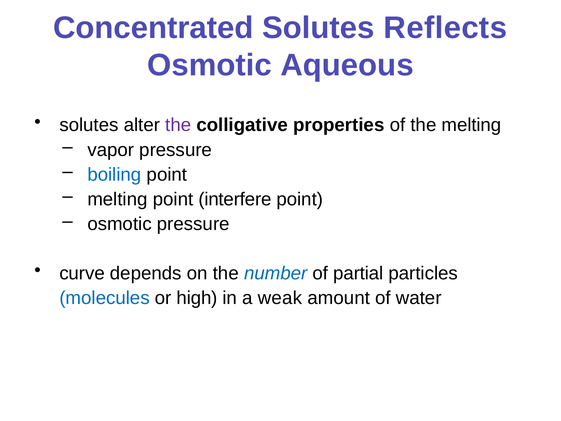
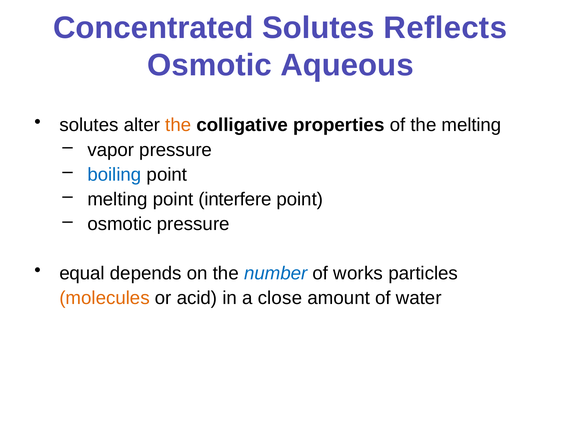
the at (178, 125) colour: purple -> orange
curve: curve -> equal
partial: partial -> works
molecules colour: blue -> orange
high: high -> acid
weak: weak -> close
